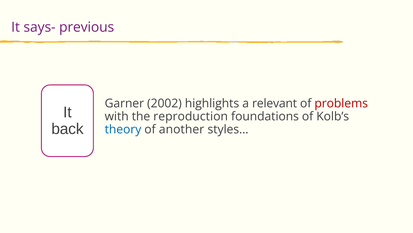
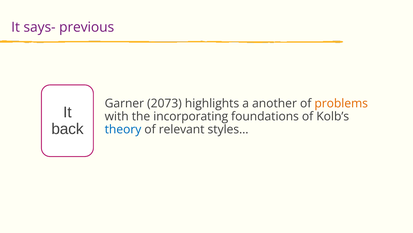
2002: 2002 -> 2073
relevant: relevant -> another
problems colour: red -> orange
reproduction: reproduction -> incorporating
another: another -> relevant
